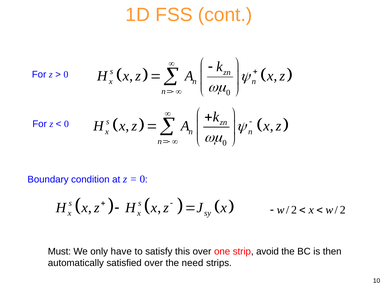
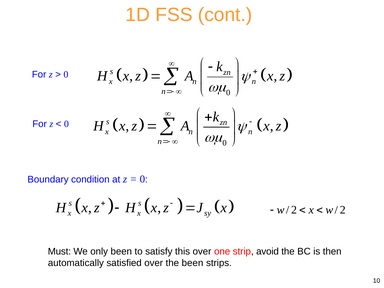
only have: have -> been
the need: need -> been
